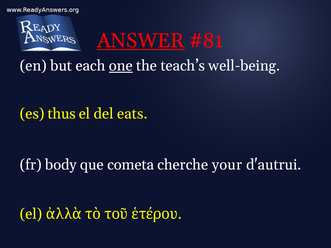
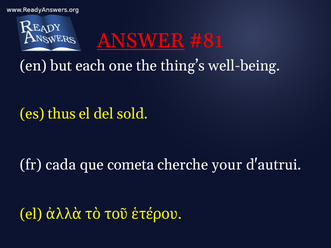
one underline: present -> none
teach’s: teach’s -> thing’s
eats: eats -> sold
body: body -> cada
